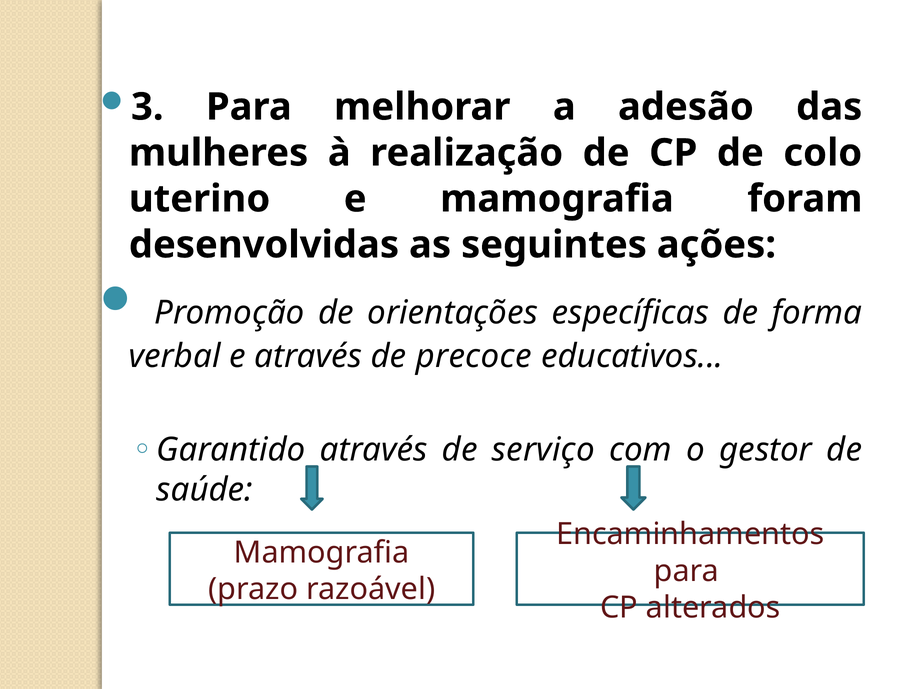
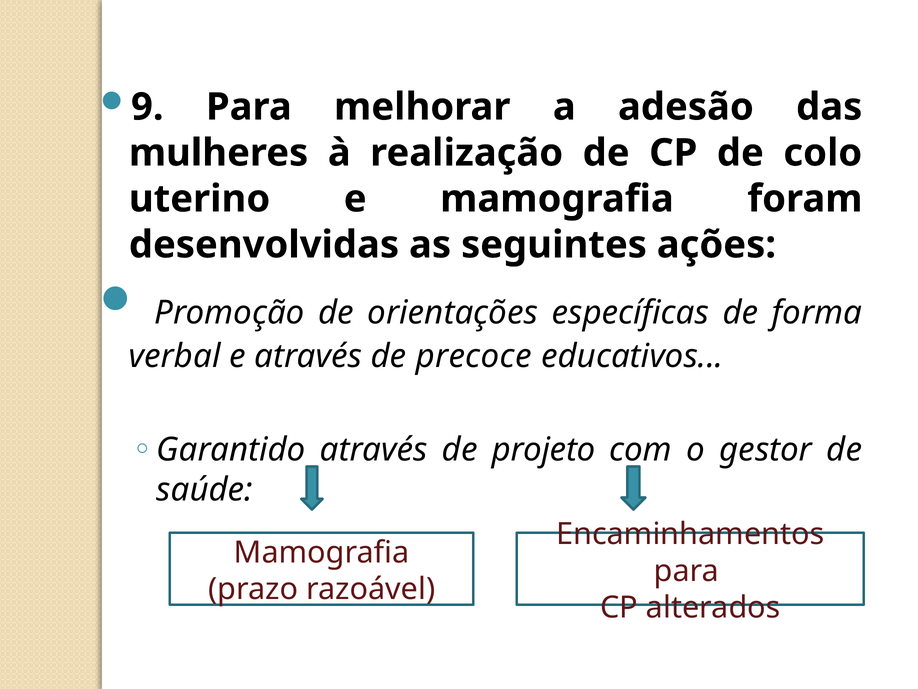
3: 3 -> 9
serviço: serviço -> projeto
